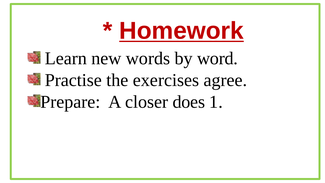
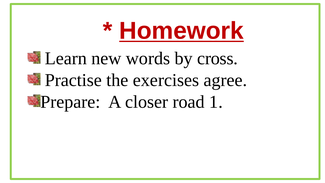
word: word -> cross
does: does -> road
